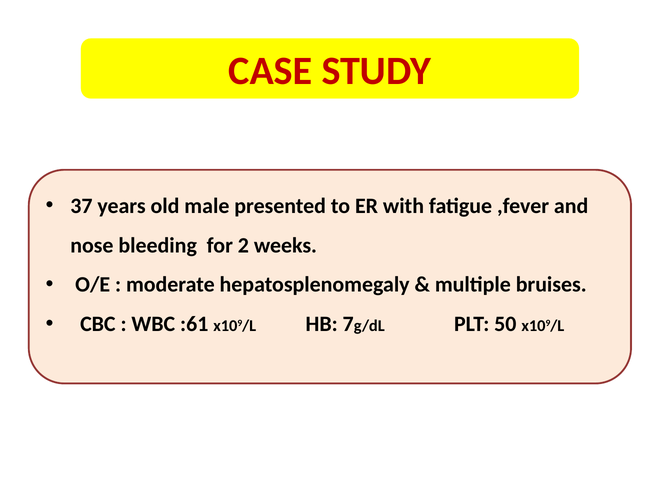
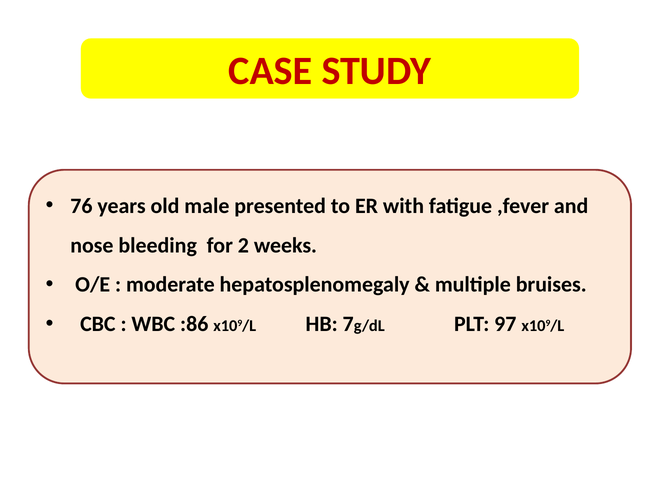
37: 37 -> 76
:61: :61 -> :86
50: 50 -> 97
